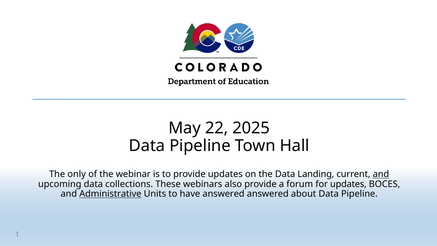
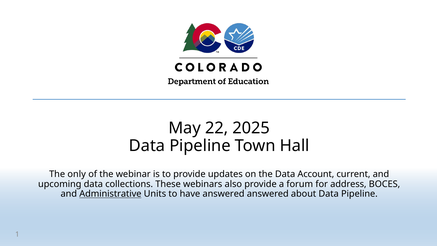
Landing: Landing -> Account
and at (381, 174) underline: present -> none
for updates: updates -> address
